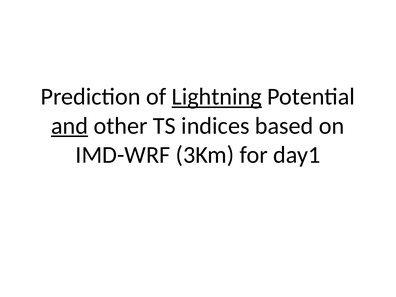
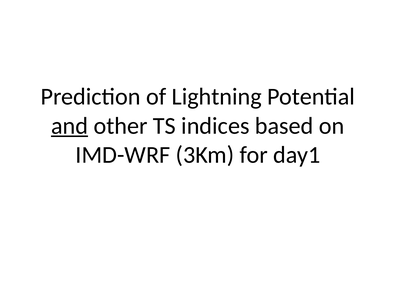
Lightning underline: present -> none
